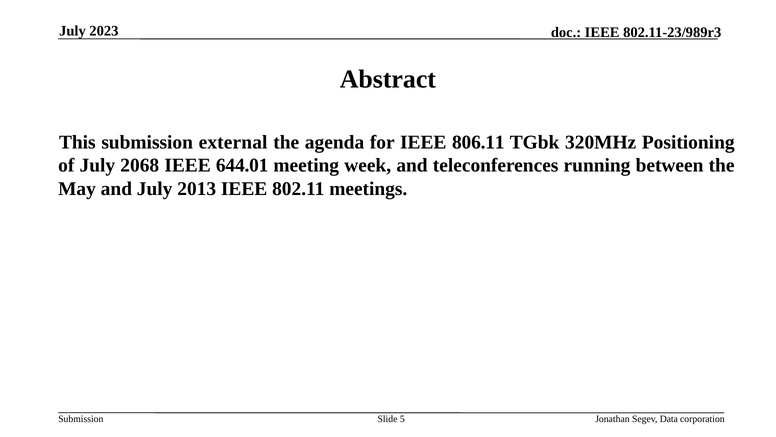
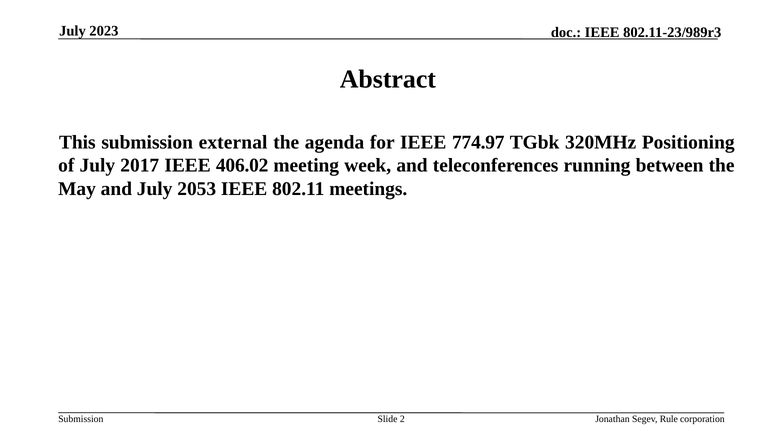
806.11: 806.11 -> 774.97
2068: 2068 -> 2017
644.01: 644.01 -> 406.02
2013: 2013 -> 2053
5: 5 -> 2
Data: Data -> Rule
